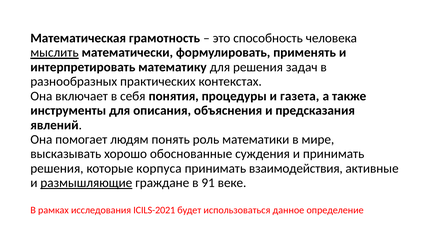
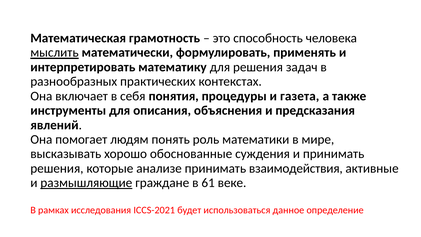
корпуса: корпуса -> анализе
91: 91 -> 61
ICILS-2021: ICILS-2021 -> ICCS-2021
